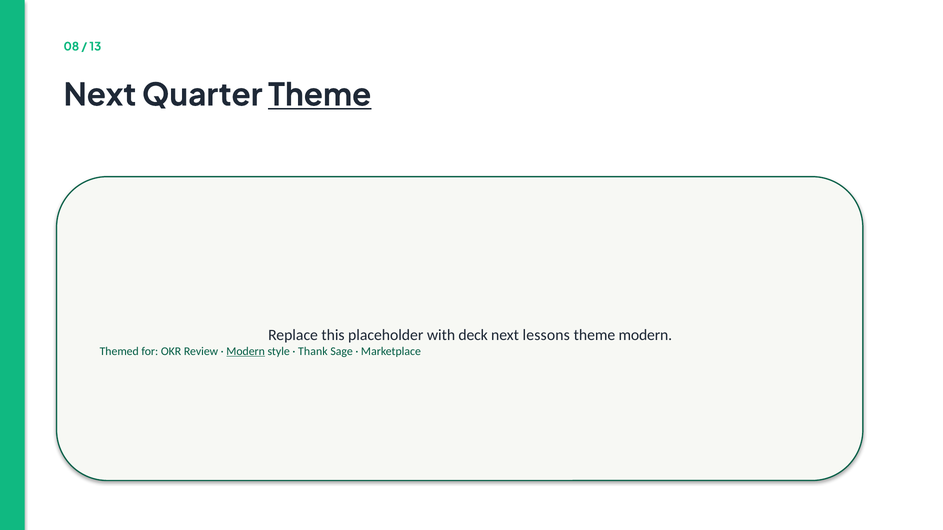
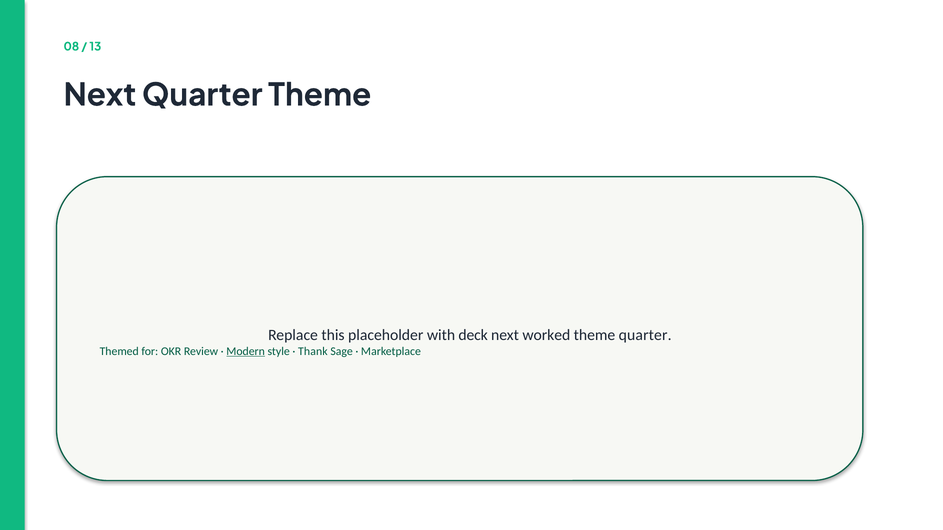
Theme at (320, 95) underline: present -> none
lessons: lessons -> worked
theme modern: modern -> quarter
